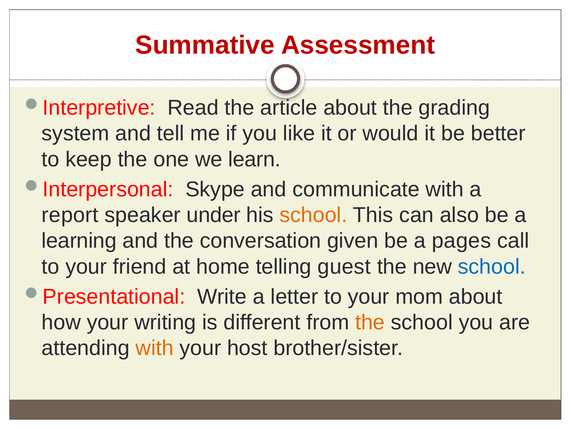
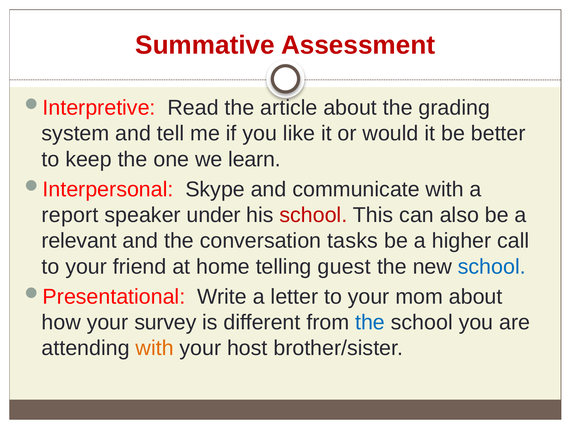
school at (313, 215) colour: orange -> red
learning: learning -> relevant
given: given -> tasks
pages: pages -> higher
writing: writing -> survey
the at (370, 322) colour: orange -> blue
